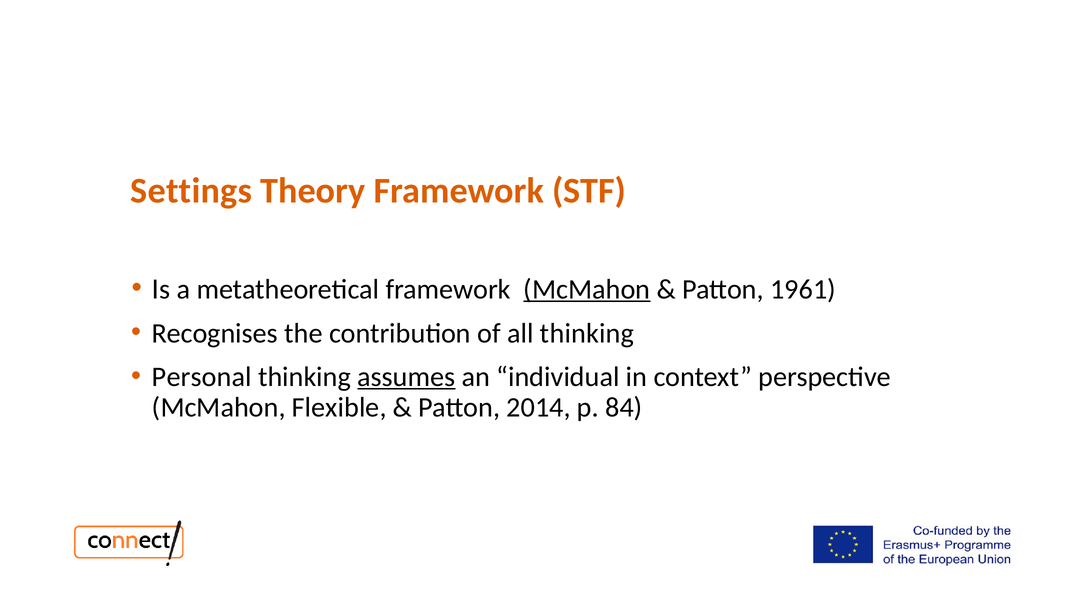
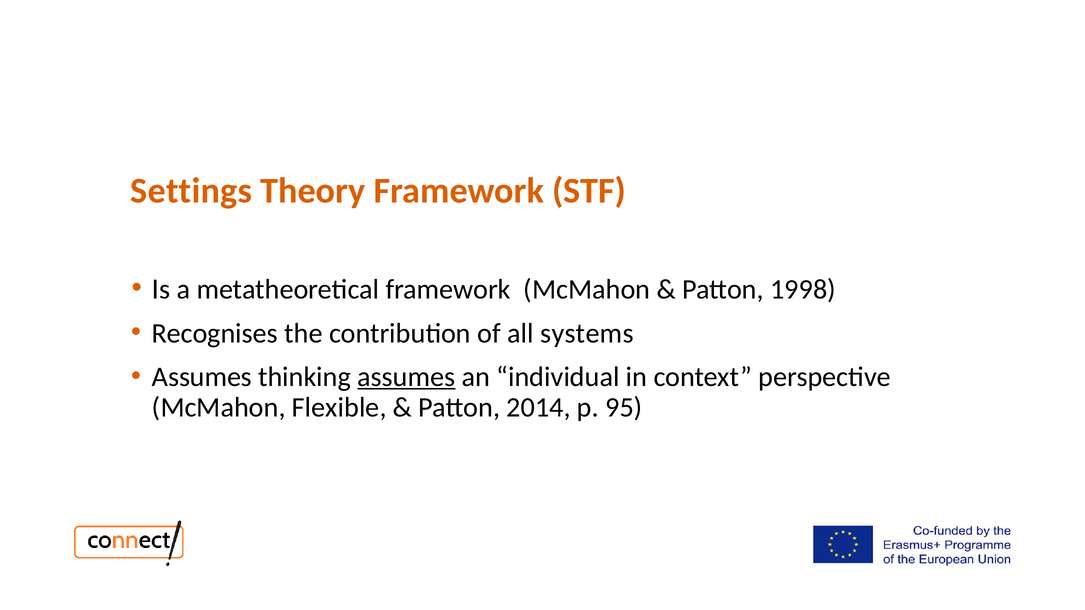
McMahon at (587, 289) underline: present -> none
1961: 1961 -> 1998
all thinking: thinking -> systems
Personal at (202, 377): Personal -> Assumes
84: 84 -> 95
